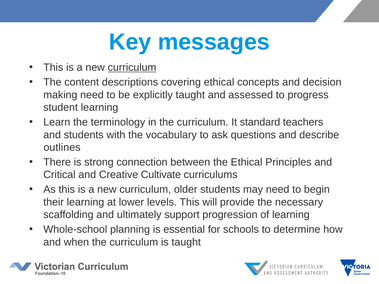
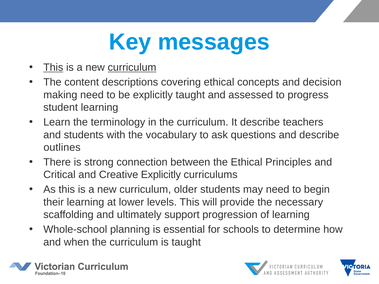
This at (53, 68) underline: none -> present
It standard: standard -> describe
Creative Cultivate: Cultivate -> Explicitly
